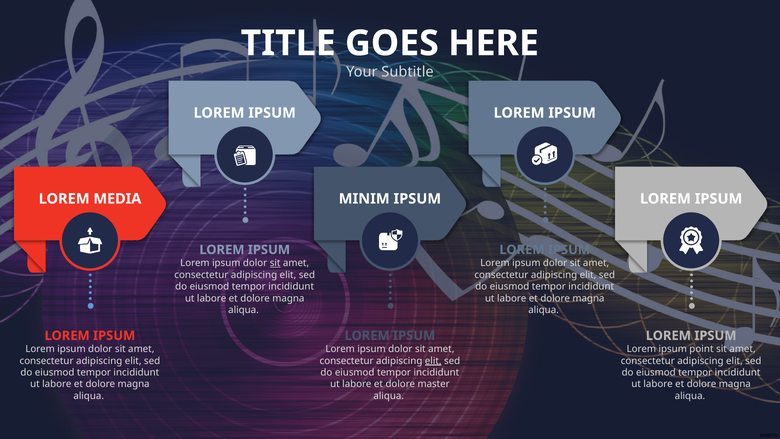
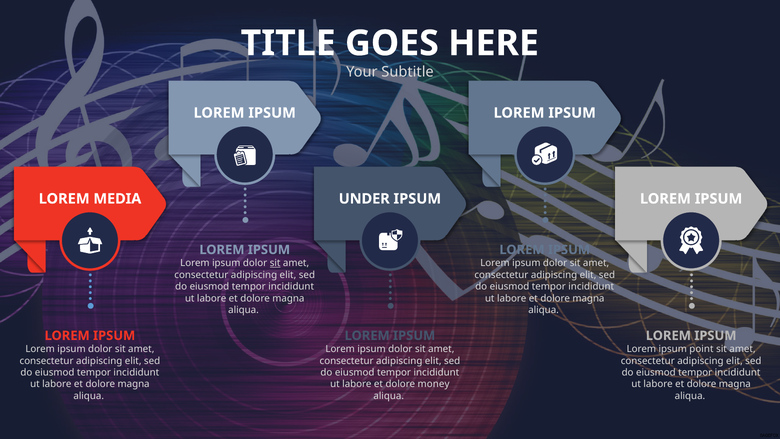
MINIM: MINIM -> UNDER
elit at (433, 361) underline: present -> none
master: master -> money
